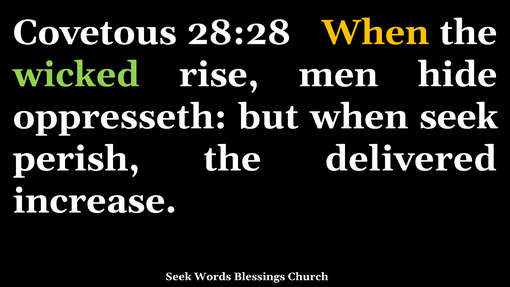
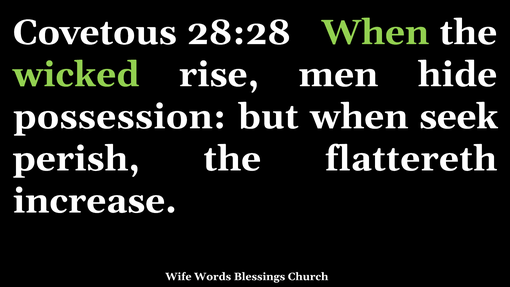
When at (375, 33) colour: yellow -> light green
oppresseth: oppresseth -> possession
delivered: delivered -> flattereth
Seek at (178, 277): Seek -> Wife
